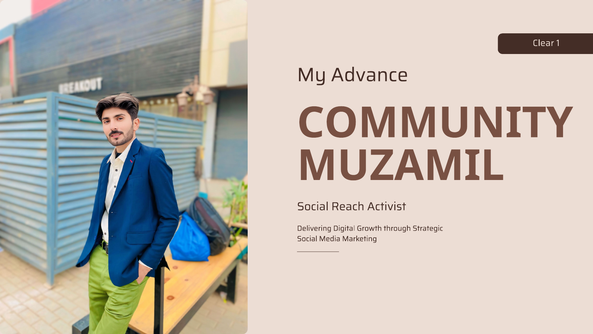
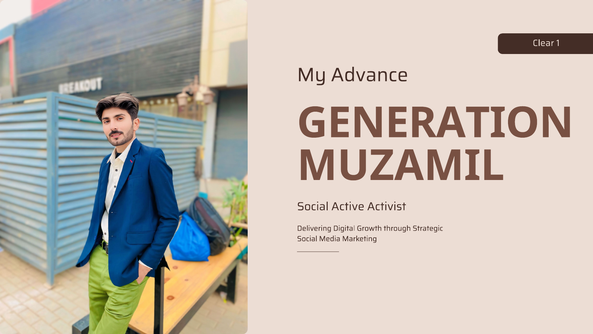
COMMUNITY: COMMUNITY -> GENERATION
Reach: Reach -> Active
